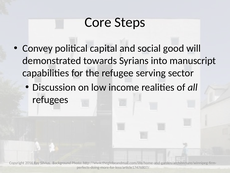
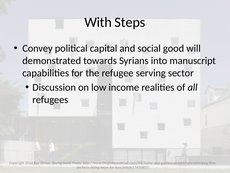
Core: Core -> With
